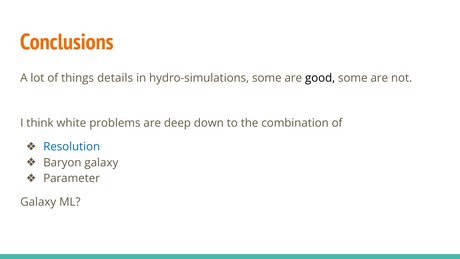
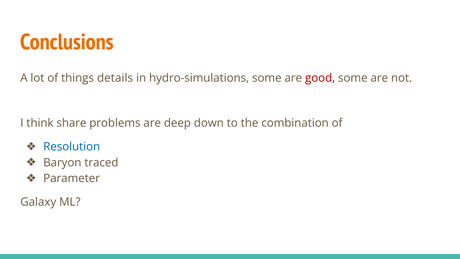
good colour: black -> red
white: white -> share
Baryon galaxy: galaxy -> traced
